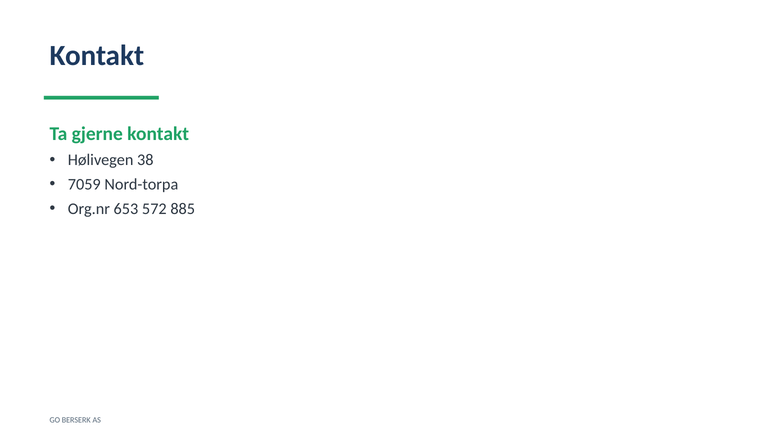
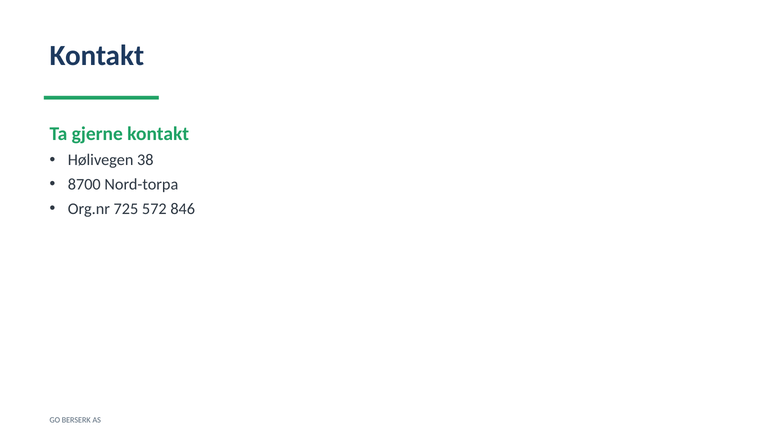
7059: 7059 -> 8700
653: 653 -> 725
885: 885 -> 846
